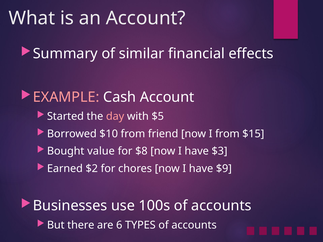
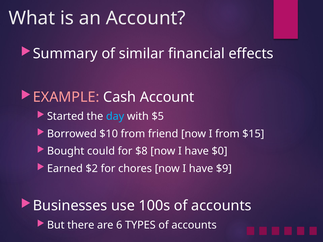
day colour: pink -> light blue
value: value -> could
$3: $3 -> $0
